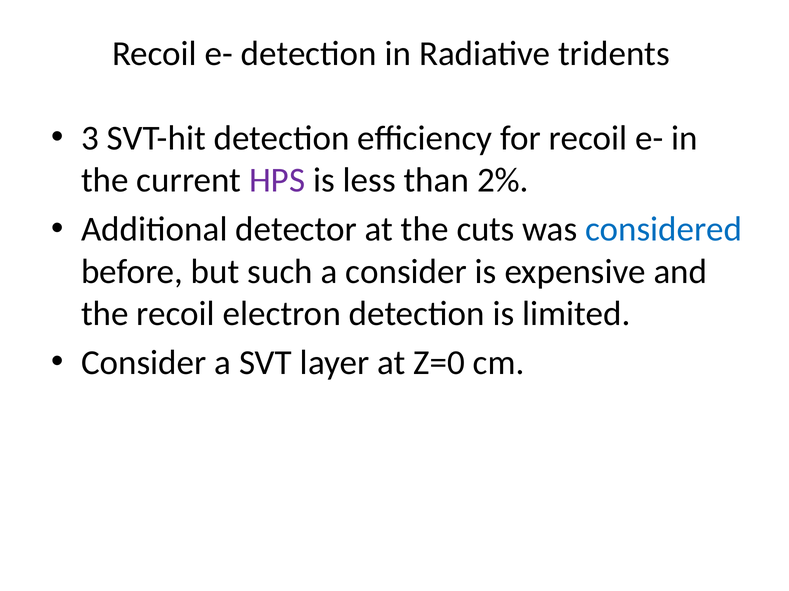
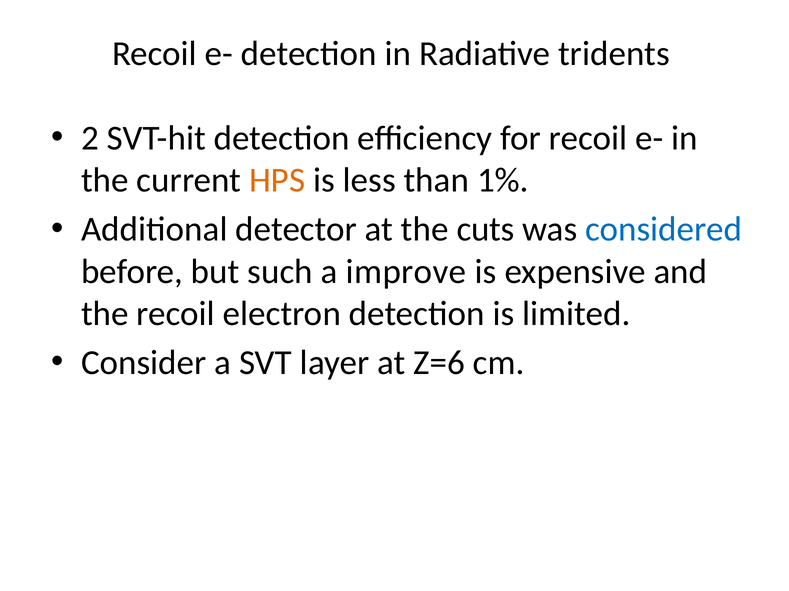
3: 3 -> 2
HPS colour: purple -> orange
2%: 2% -> 1%
a consider: consider -> improve
Z=0: Z=0 -> Z=6
